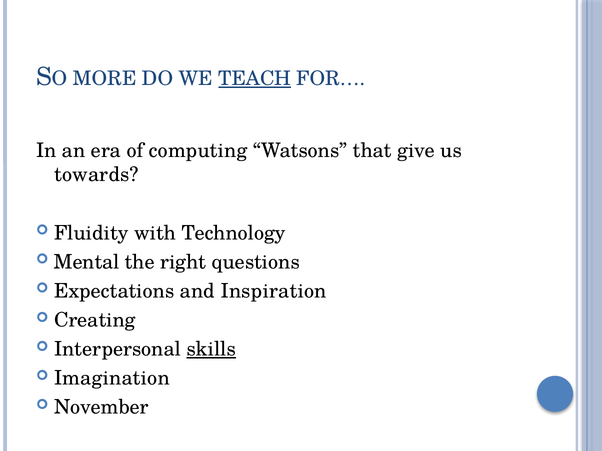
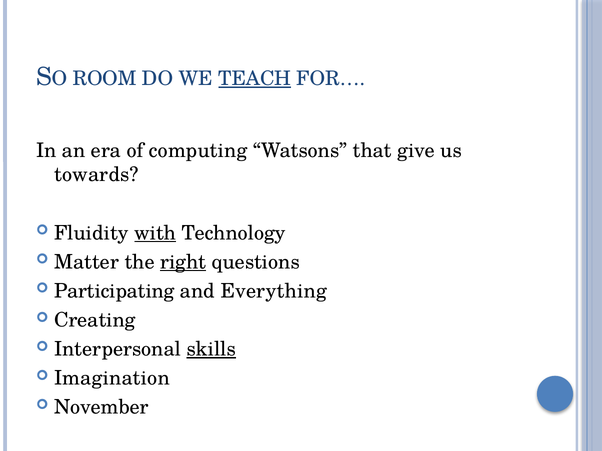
MORE: MORE -> ROOM
with underline: none -> present
Mental: Mental -> Matter
right underline: none -> present
Expectations: Expectations -> Participating
Inspiration: Inspiration -> Everything
